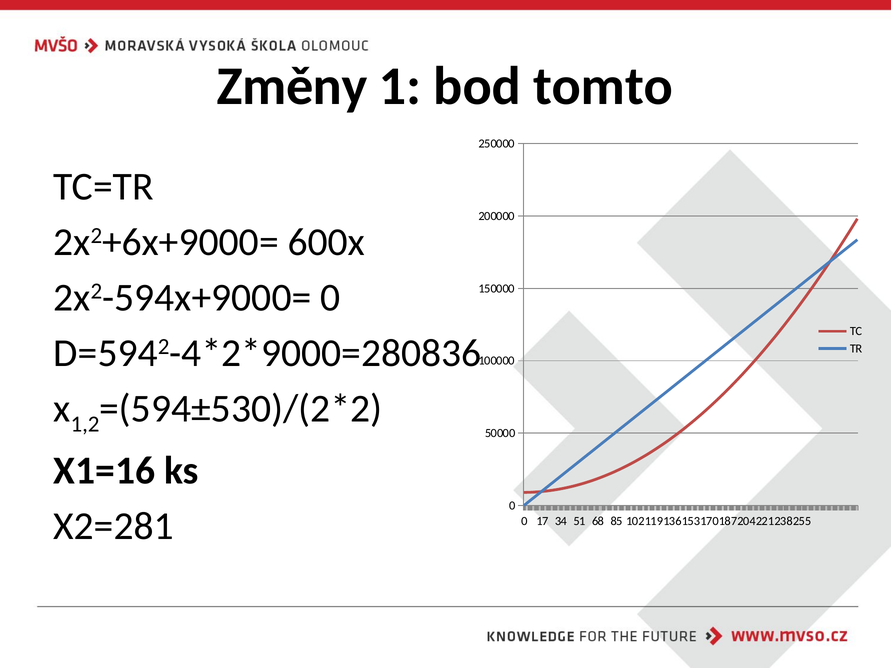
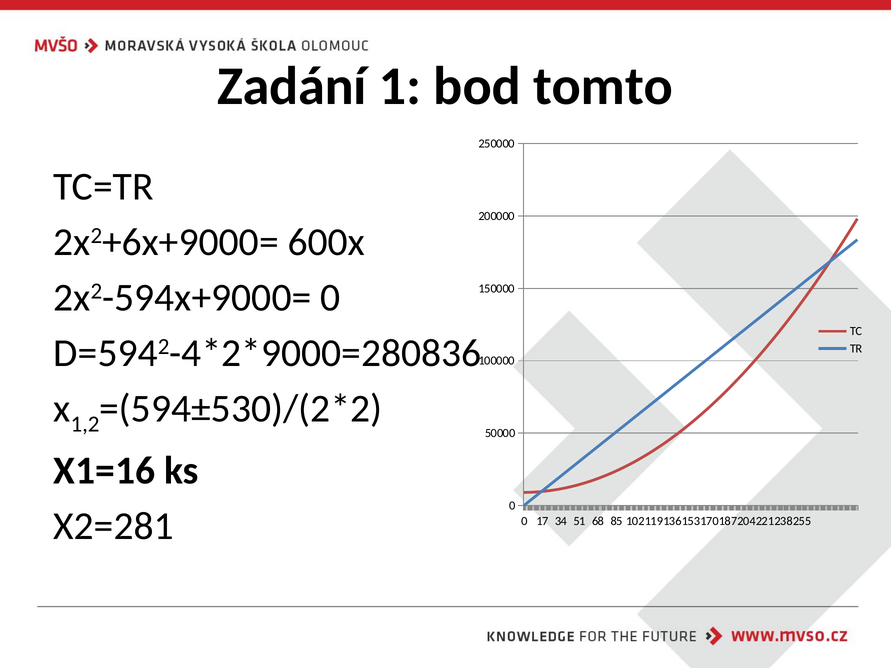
Změny: Změny -> Zadání
